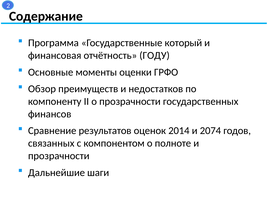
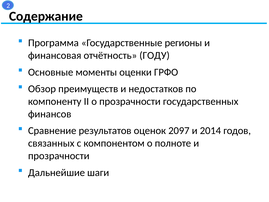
который: который -> регионы
2014: 2014 -> 2097
2074: 2074 -> 2014
